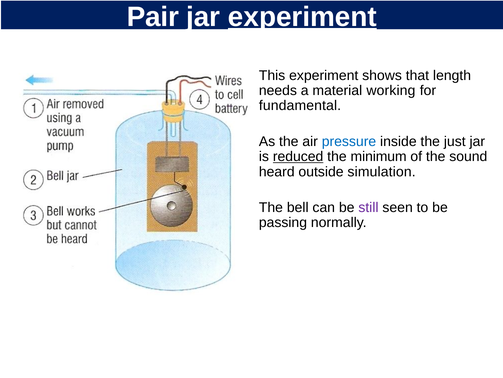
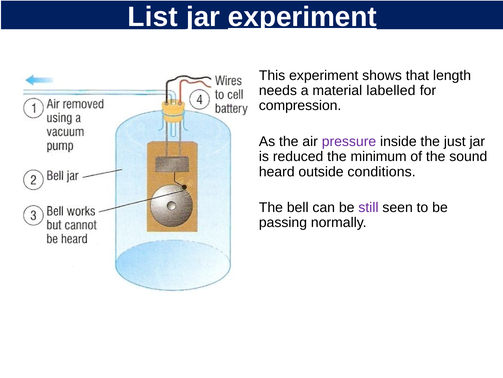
Pair: Pair -> List
working: working -> labelled
fundamental: fundamental -> compression
pressure colour: blue -> purple
reduced underline: present -> none
simulation: simulation -> conditions
